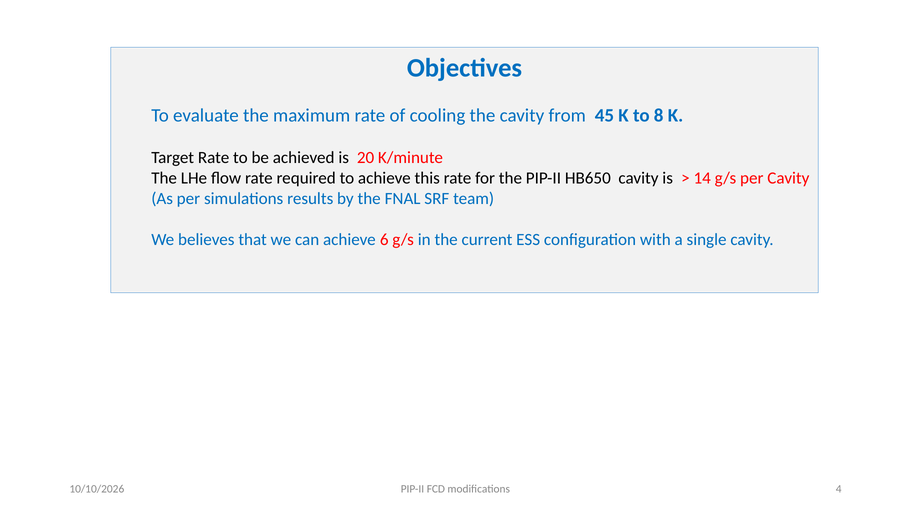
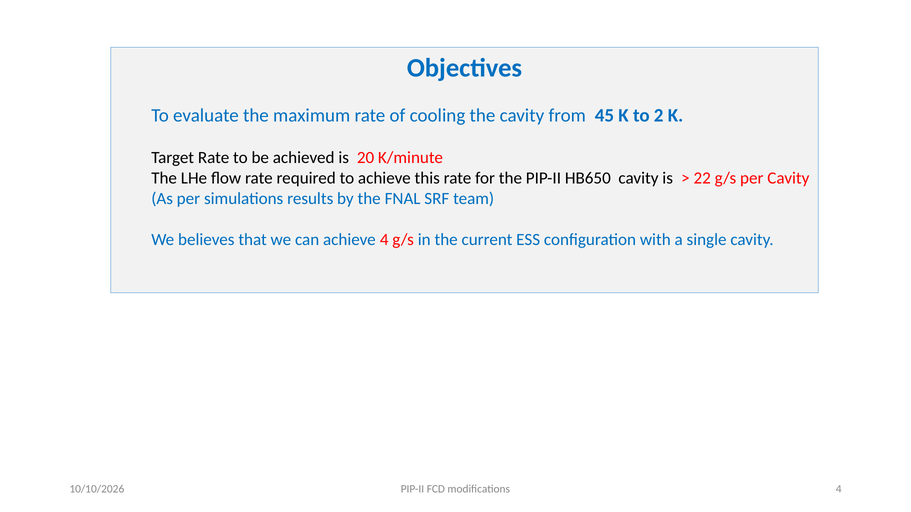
8: 8 -> 2
14: 14 -> 22
achieve 6: 6 -> 4
